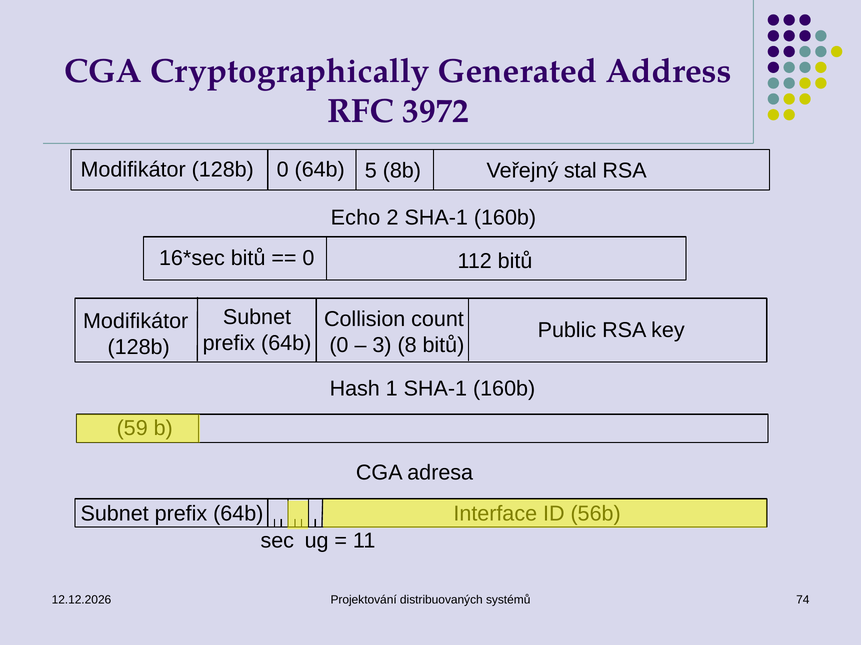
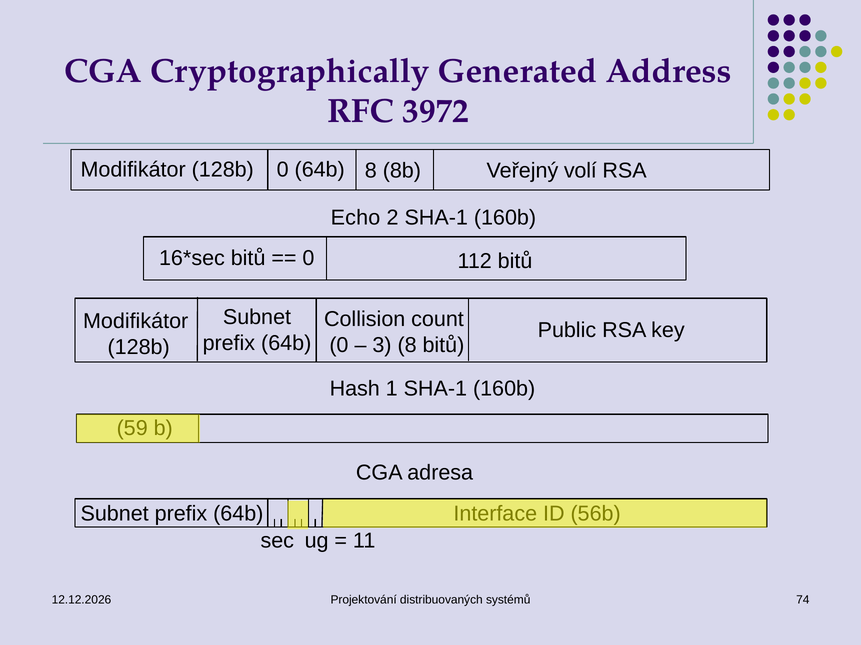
64b 5: 5 -> 8
stal: stal -> volí
